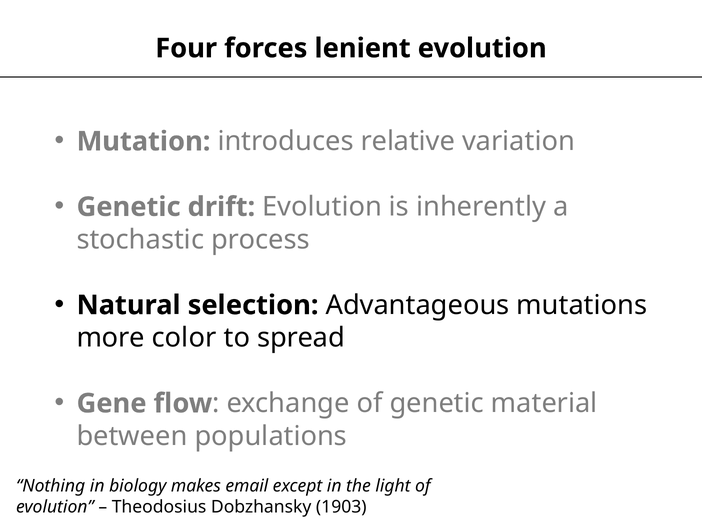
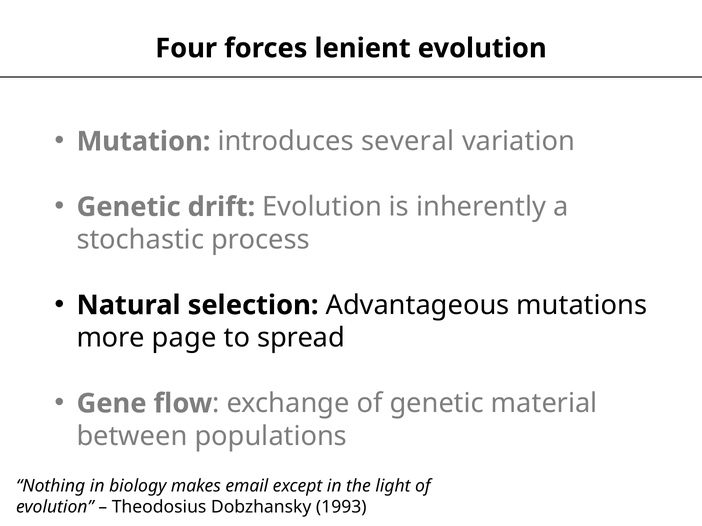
relative: relative -> several
color: color -> page
1903: 1903 -> 1993
